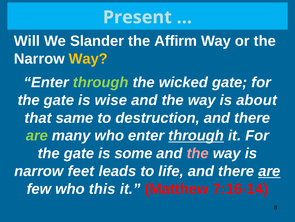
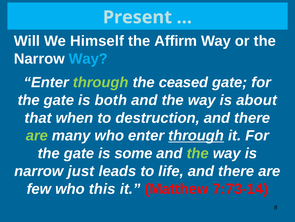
Slander: Slander -> Himself
Way at (88, 59) colour: yellow -> light blue
wicked: wicked -> ceased
wise: wise -> both
same: same -> when
the at (198, 153) colour: pink -> light green
feet: feet -> just
are at (269, 171) underline: present -> none
7:16-14: 7:16-14 -> 7:73-14
